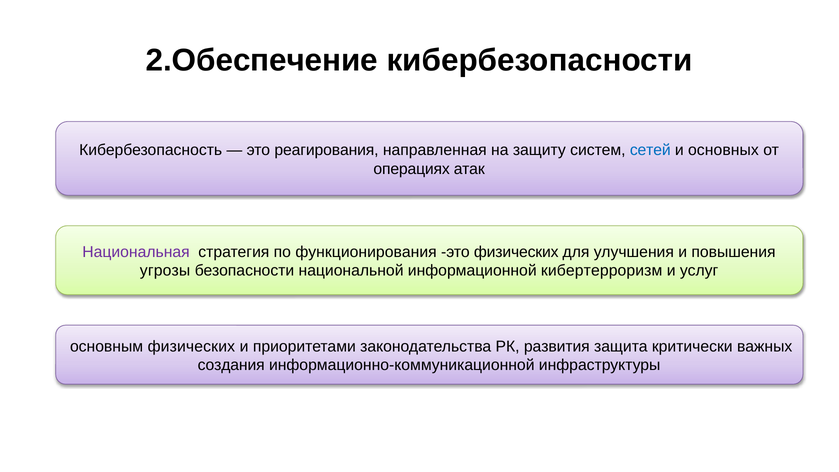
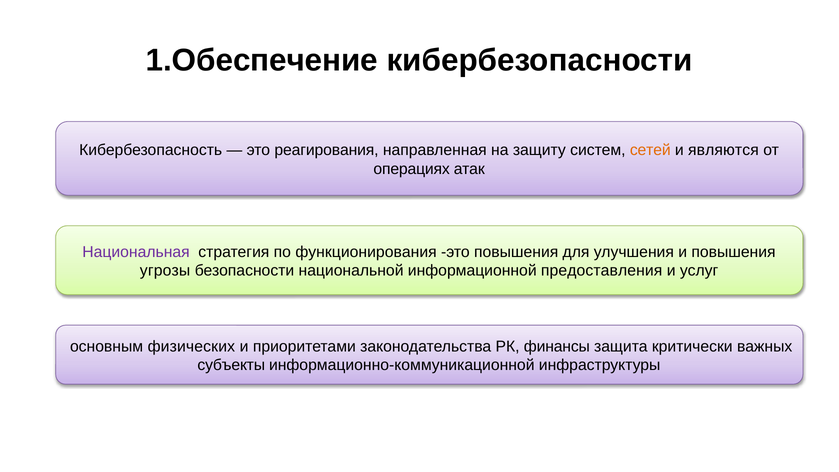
2.Обеспечение: 2.Обеспечение -> 1.Обеспечение
сетей colour: blue -> orange
основных: основных -> являются
это физических: физических -> повышения
кибертерроризм: кибертерроризм -> предоставления
развития: развития -> финансы
создания: создания -> субъекты
